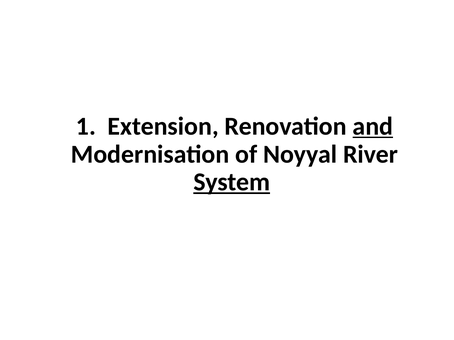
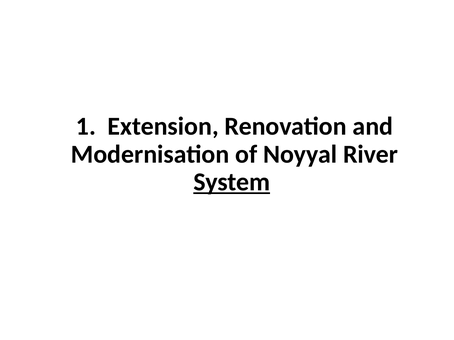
and underline: present -> none
